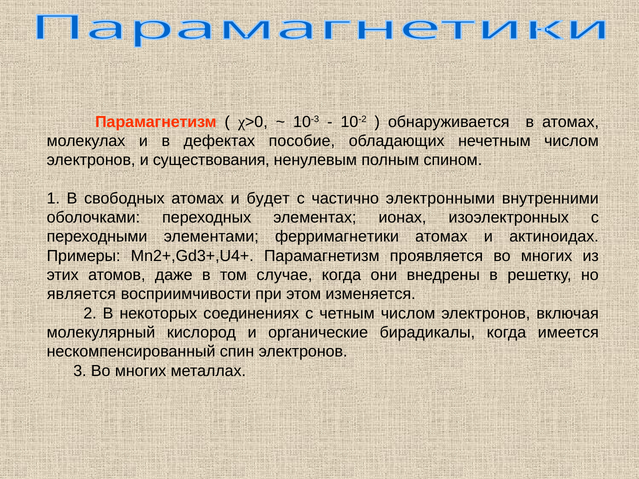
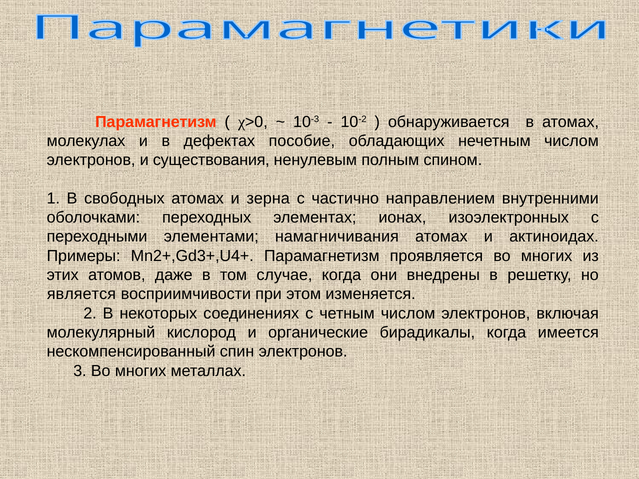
будет: будет -> зерна
электронными: электронными -> направлением
ферримагнетики: ферримагнетики -> намагничивания
